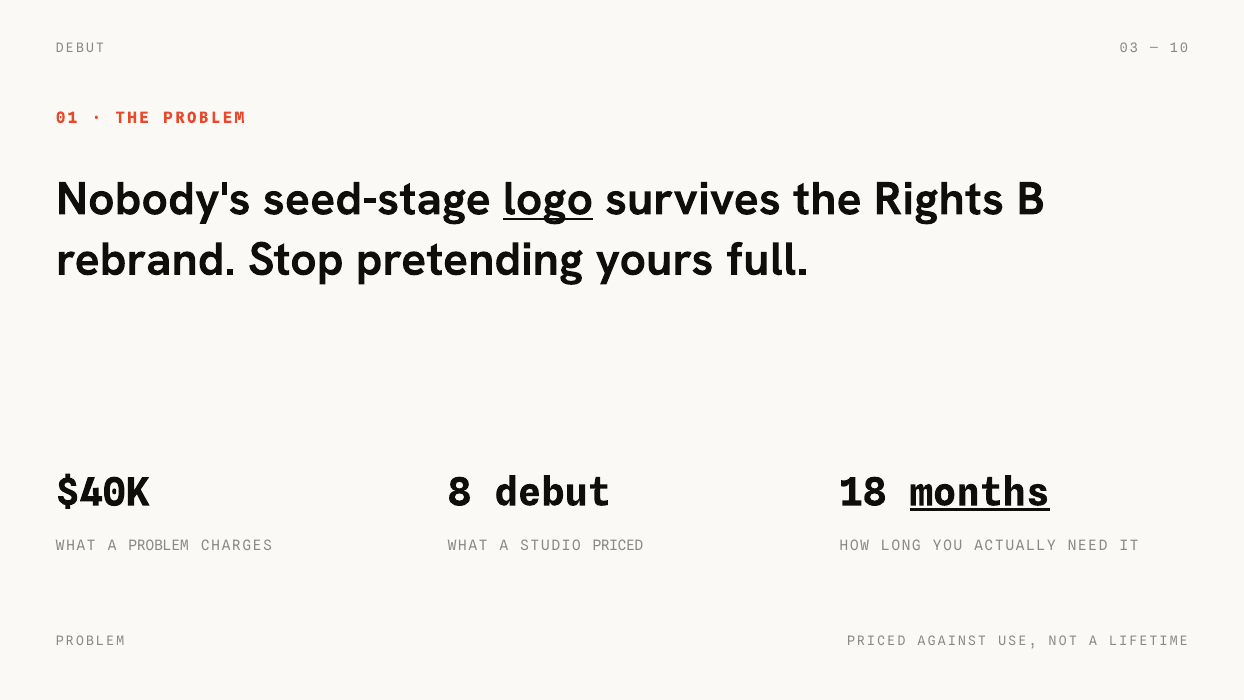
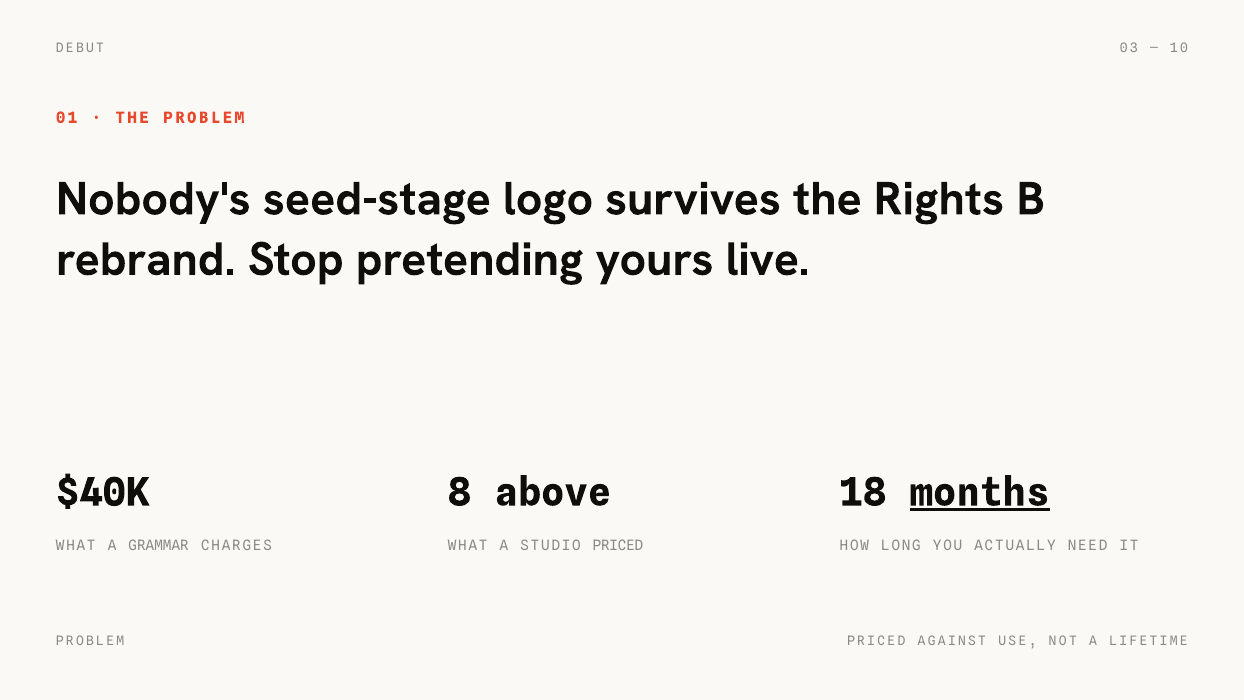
logo underline: present -> none
full: full -> live
8 debut: debut -> above
A PROBLEM: PROBLEM -> GRAMMAR
